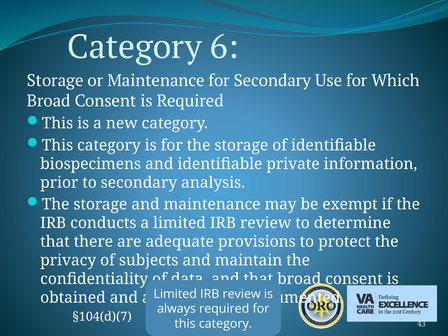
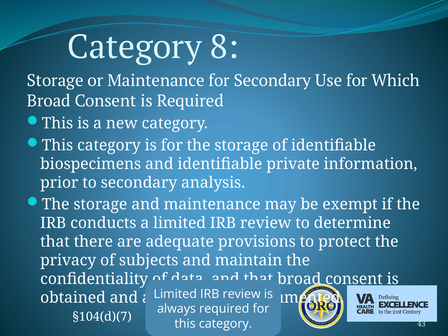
6: 6 -> 8
